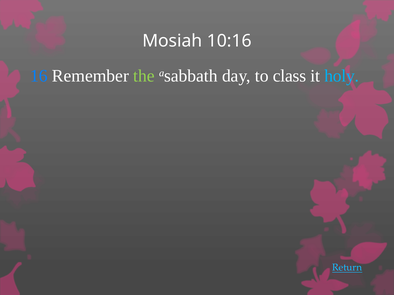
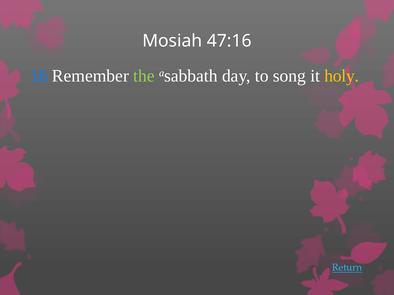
10:16: 10:16 -> 47:16
class: class -> song
holy colour: light blue -> yellow
